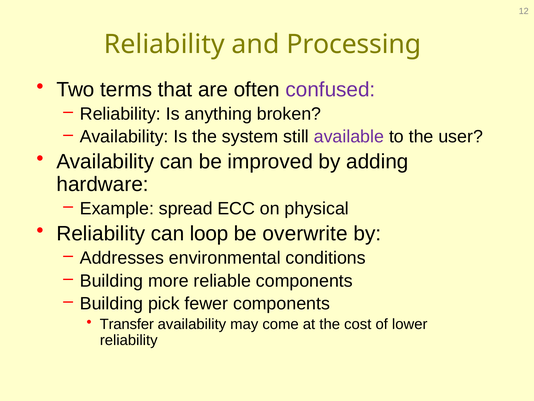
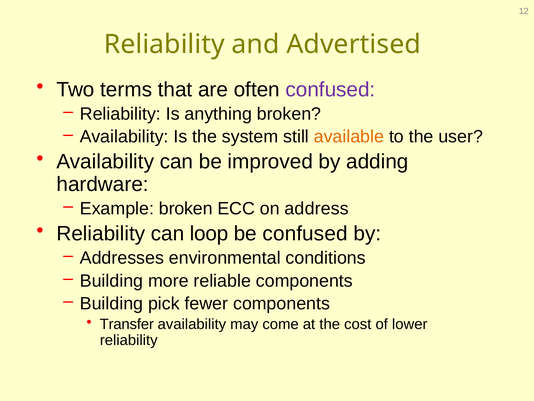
Processing: Processing -> Advertised
available colour: purple -> orange
Example spread: spread -> broken
physical: physical -> address
be overwrite: overwrite -> confused
